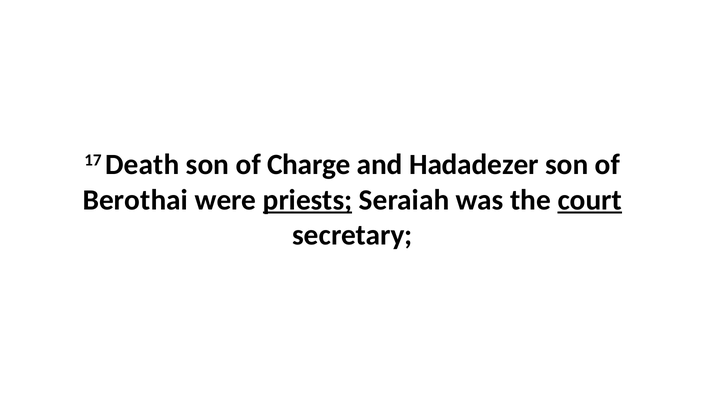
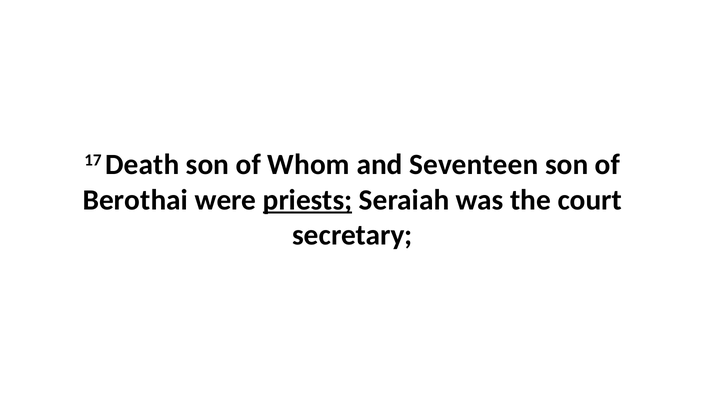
Charge: Charge -> Whom
Hadadezer: Hadadezer -> Seventeen
court underline: present -> none
